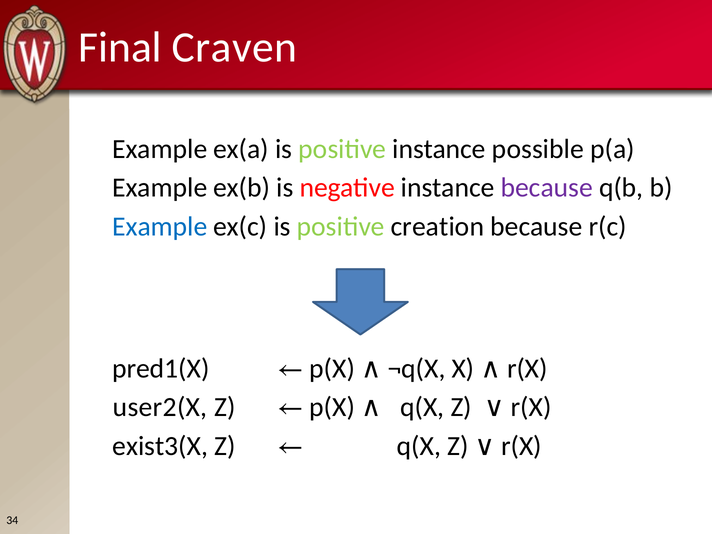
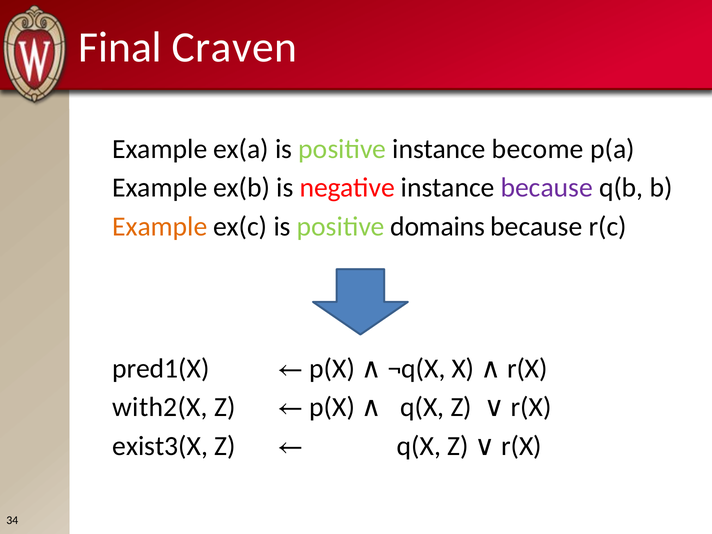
possible: possible -> become
Example at (160, 227) colour: blue -> orange
creation: creation -> domains
user2(X: user2(X -> with2(X
